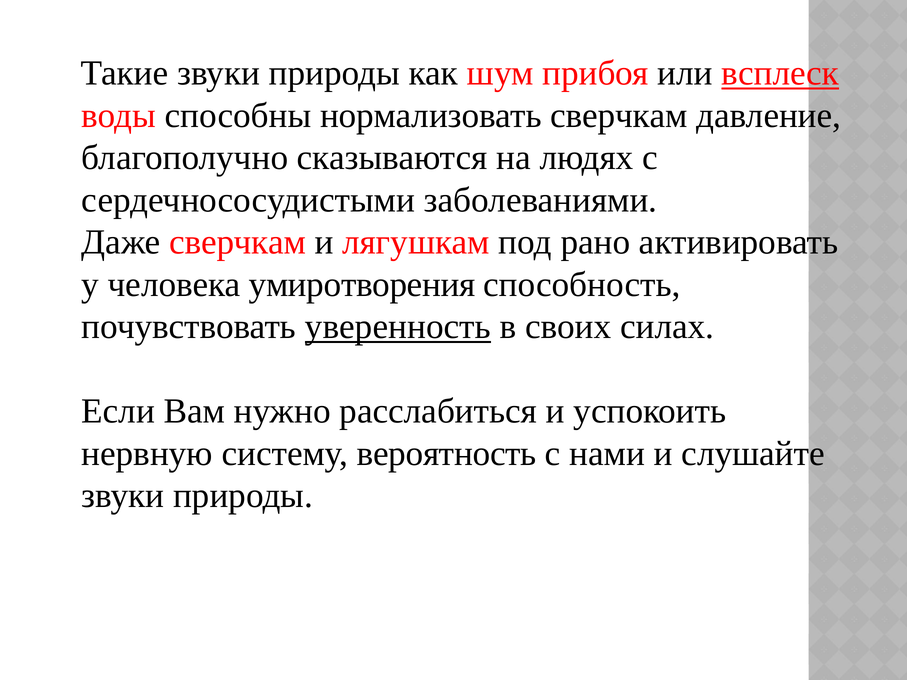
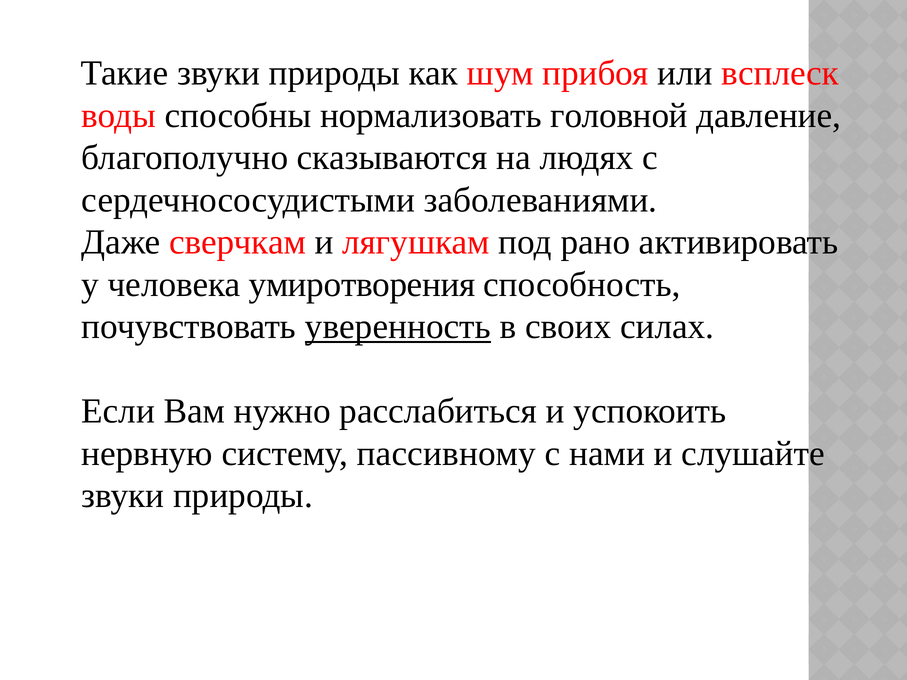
всплеск underline: present -> none
нормализовать сверчкам: сверчкам -> головной
вероятность: вероятность -> пассивному
